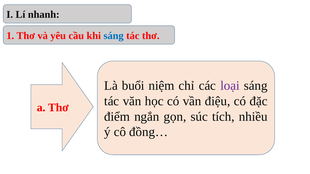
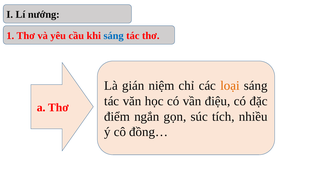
nhanh: nhanh -> nướng
buổi: buổi -> gián
loại colour: purple -> orange
